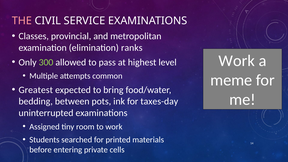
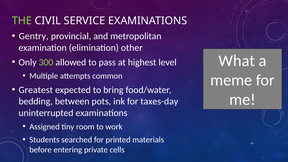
THE colour: pink -> light green
Classes: Classes -> Gentry
ranks: ranks -> other
Work at (237, 61): Work -> What
